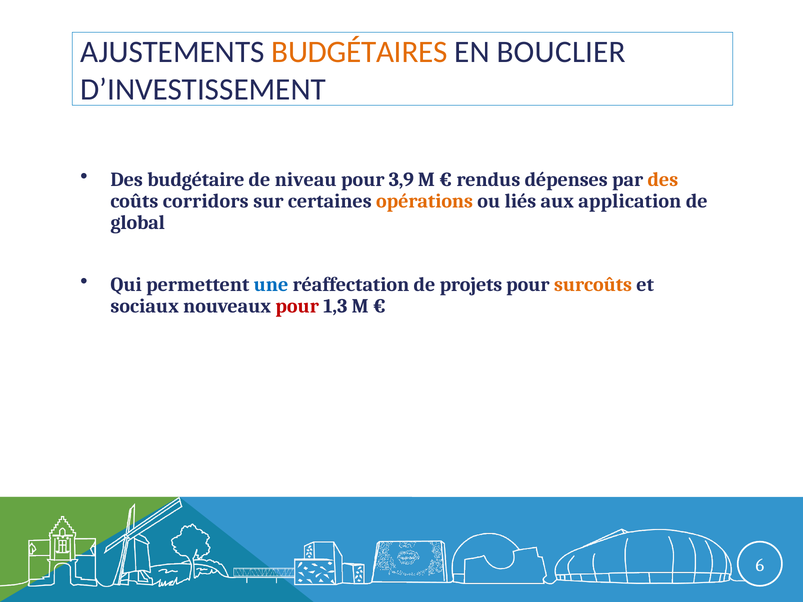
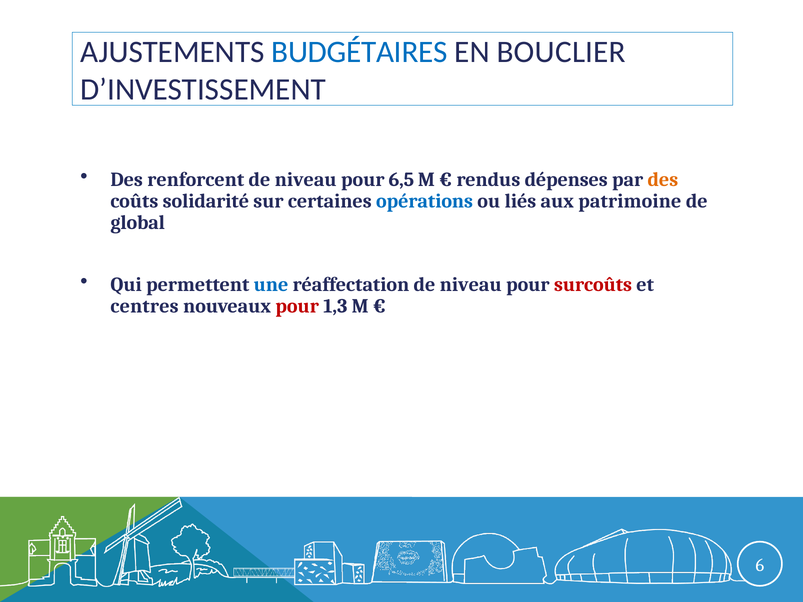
BUDGÉTAIRES colour: orange -> blue
budgétaire: budgétaire -> renforcent
3,9: 3,9 -> 6,5
corridors: corridors -> solidarité
opérations colour: orange -> blue
application: application -> patrimoine
réaffectation de projets: projets -> niveau
surcoûts colour: orange -> red
sociaux: sociaux -> centres
